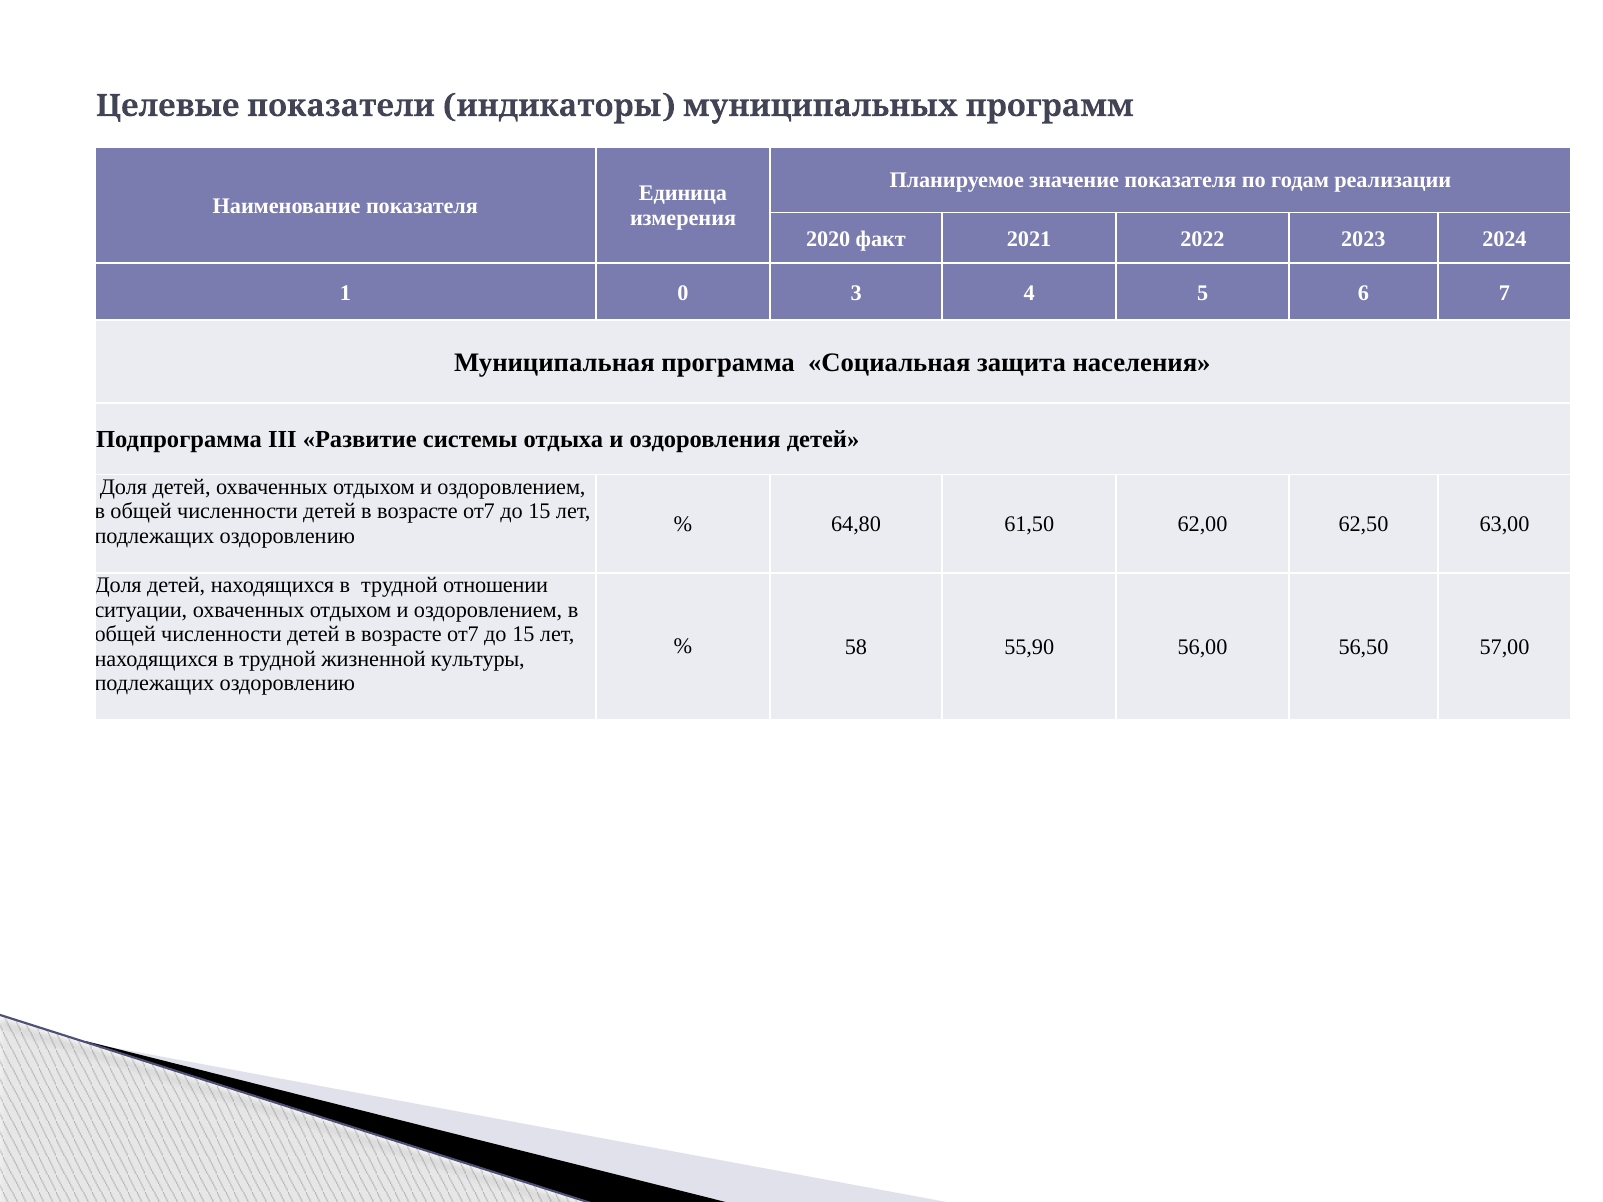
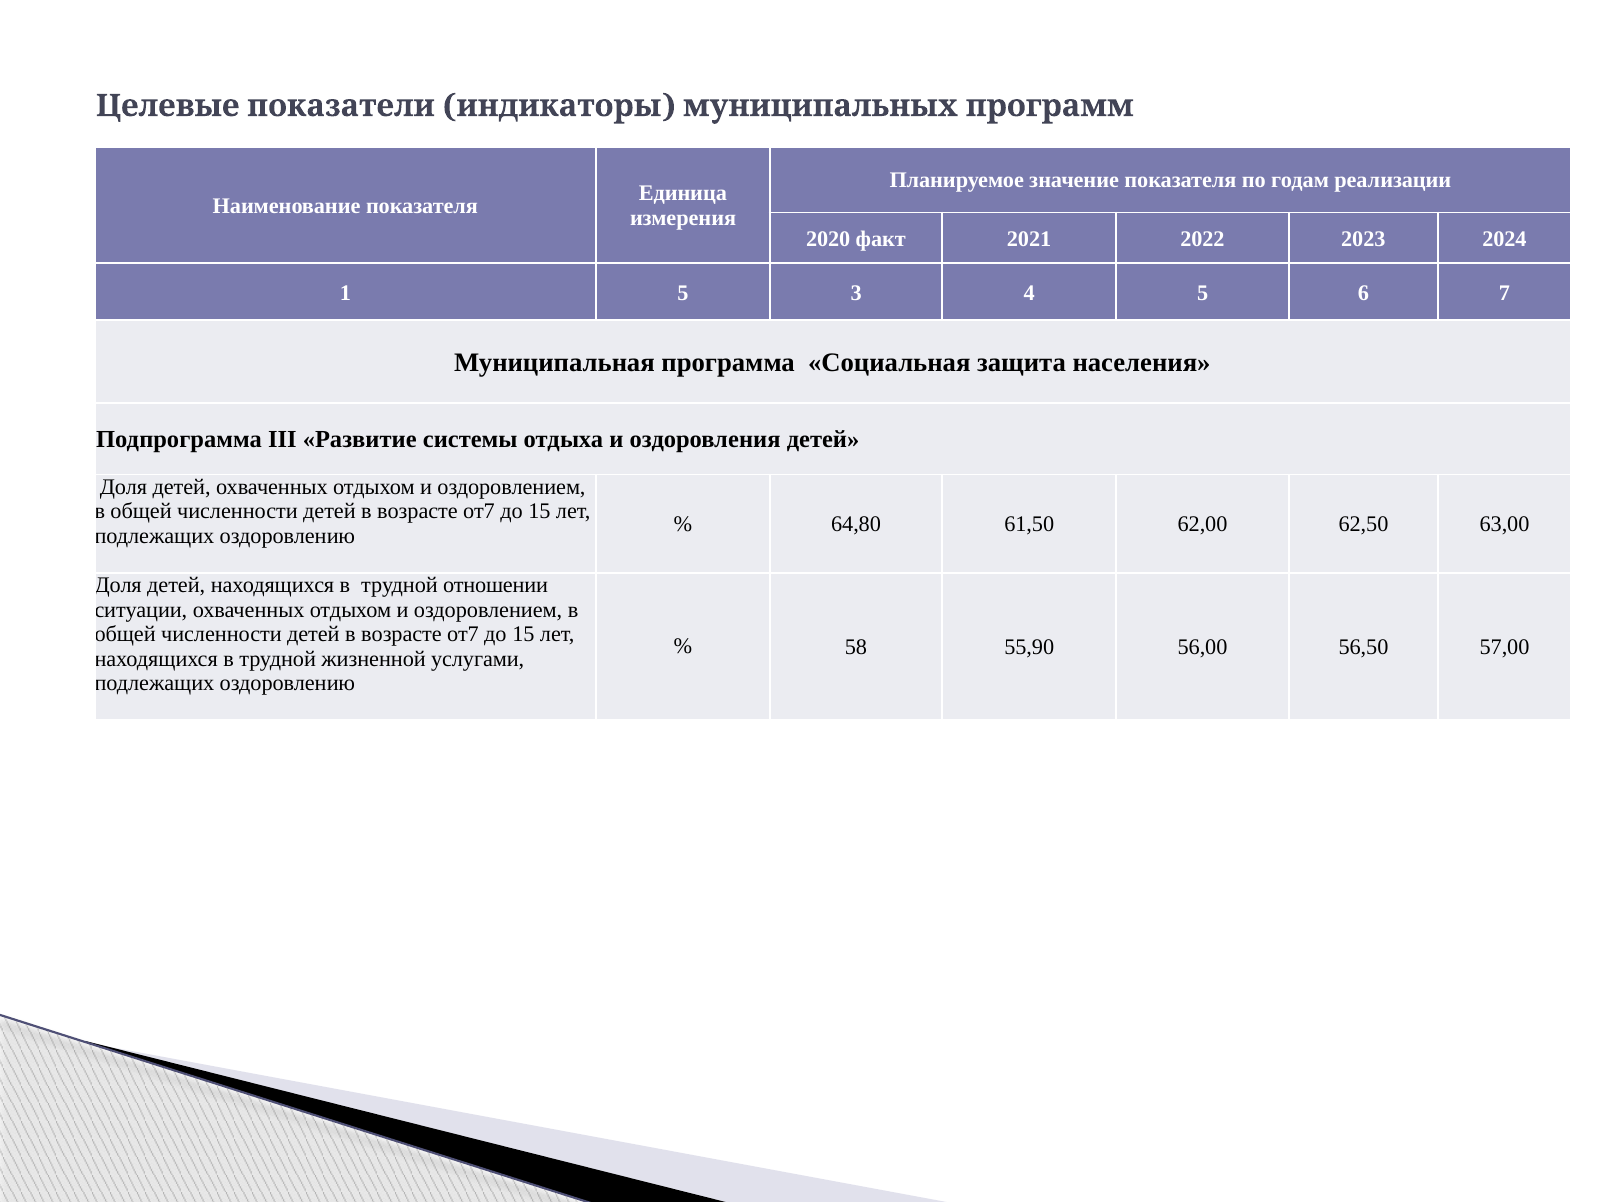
1 0: 0 -> 5
культуры: культуры -> услугами
